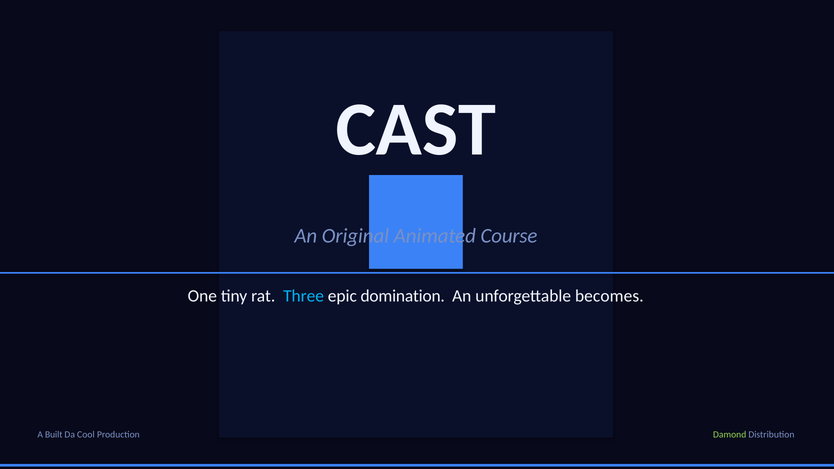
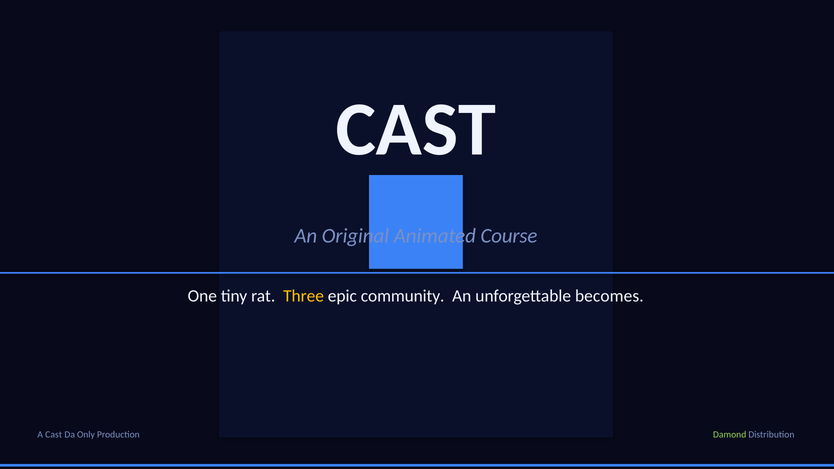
Three colour: light blue -> yellow
domination: domination -> community
A Built: Built -> Cast
Cool: Cool -> Only
